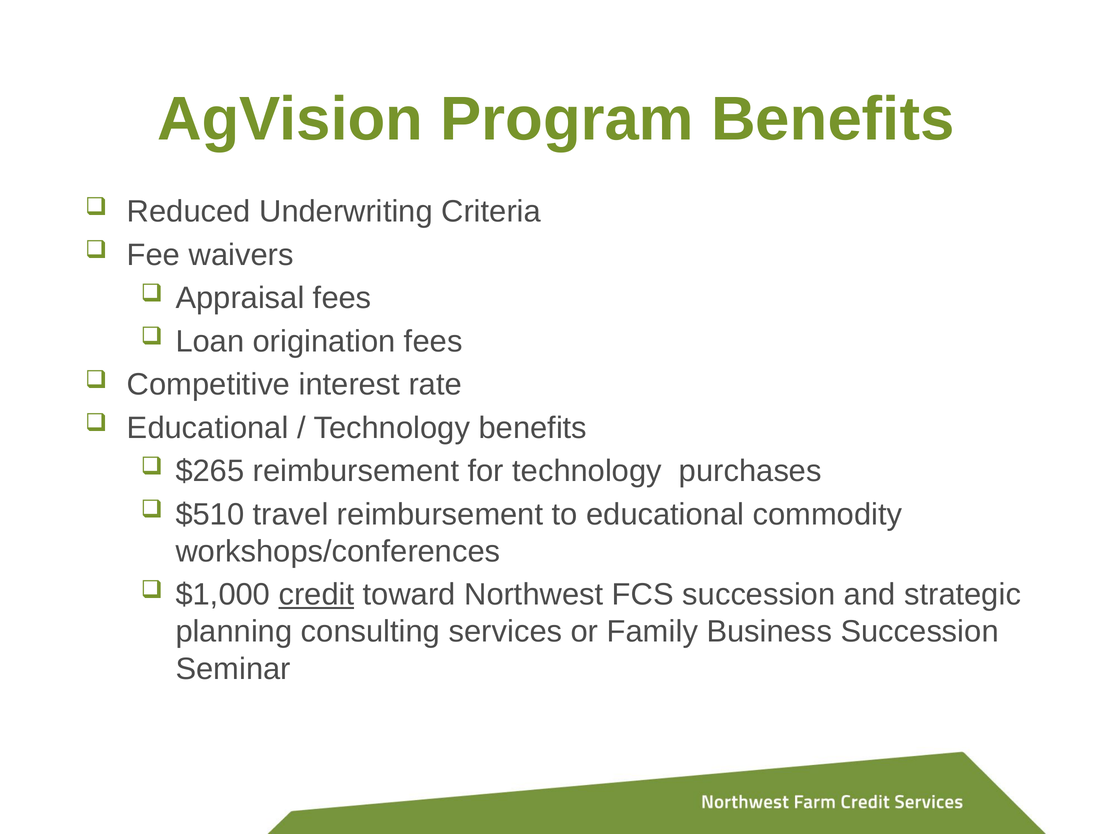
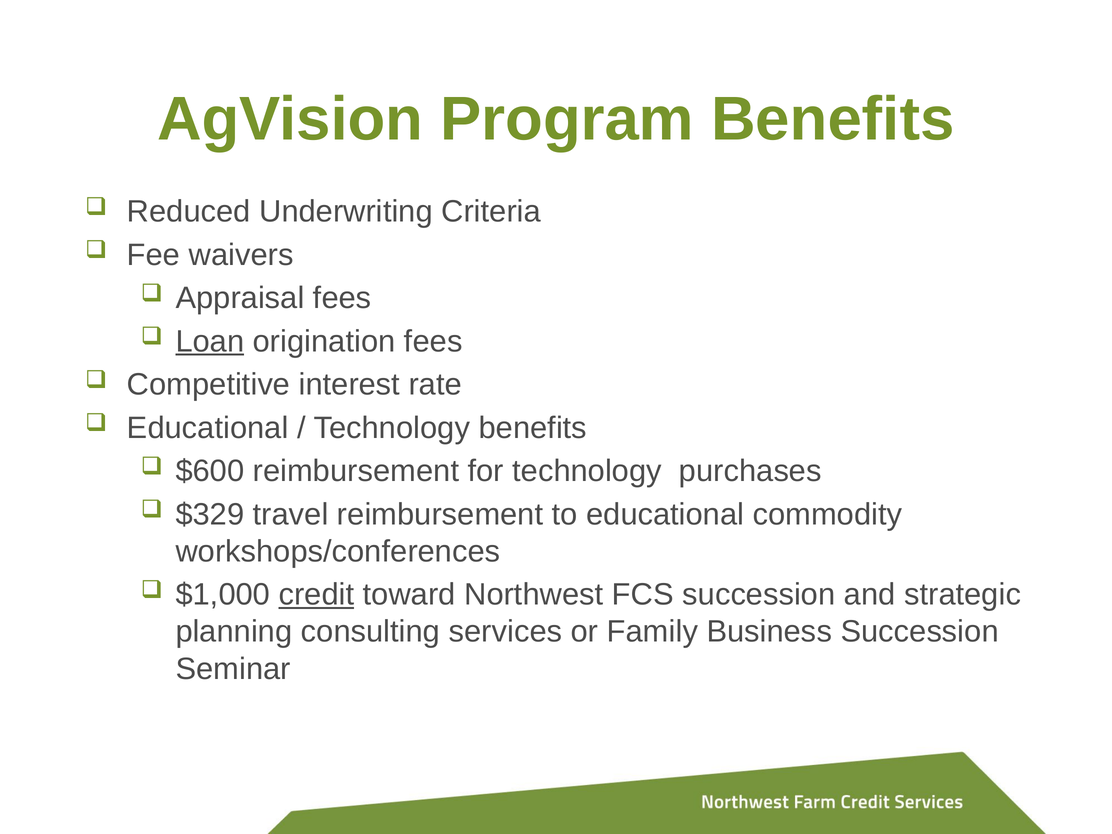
Loan underline: none -> present
$265: $265 -> $600
$510: $510 -> $329
